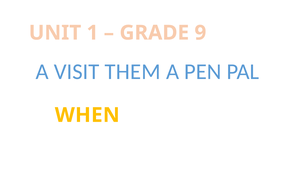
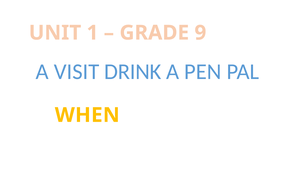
THEM: THEM -> DRINK
